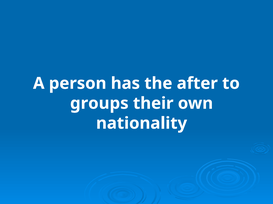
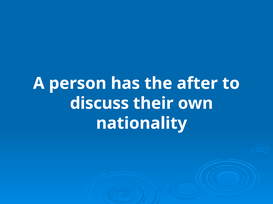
groups: groups -> discuss
